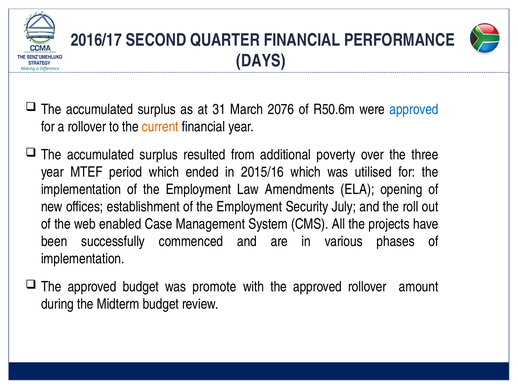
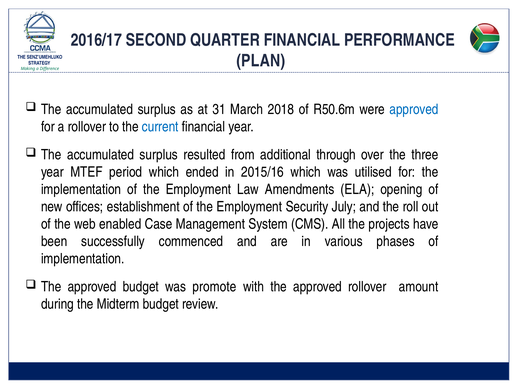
DAYS: DAYS -> PLAN
2076: 2076 -> 2018
current colour: orange -> blue
poverty: poverty -> through
